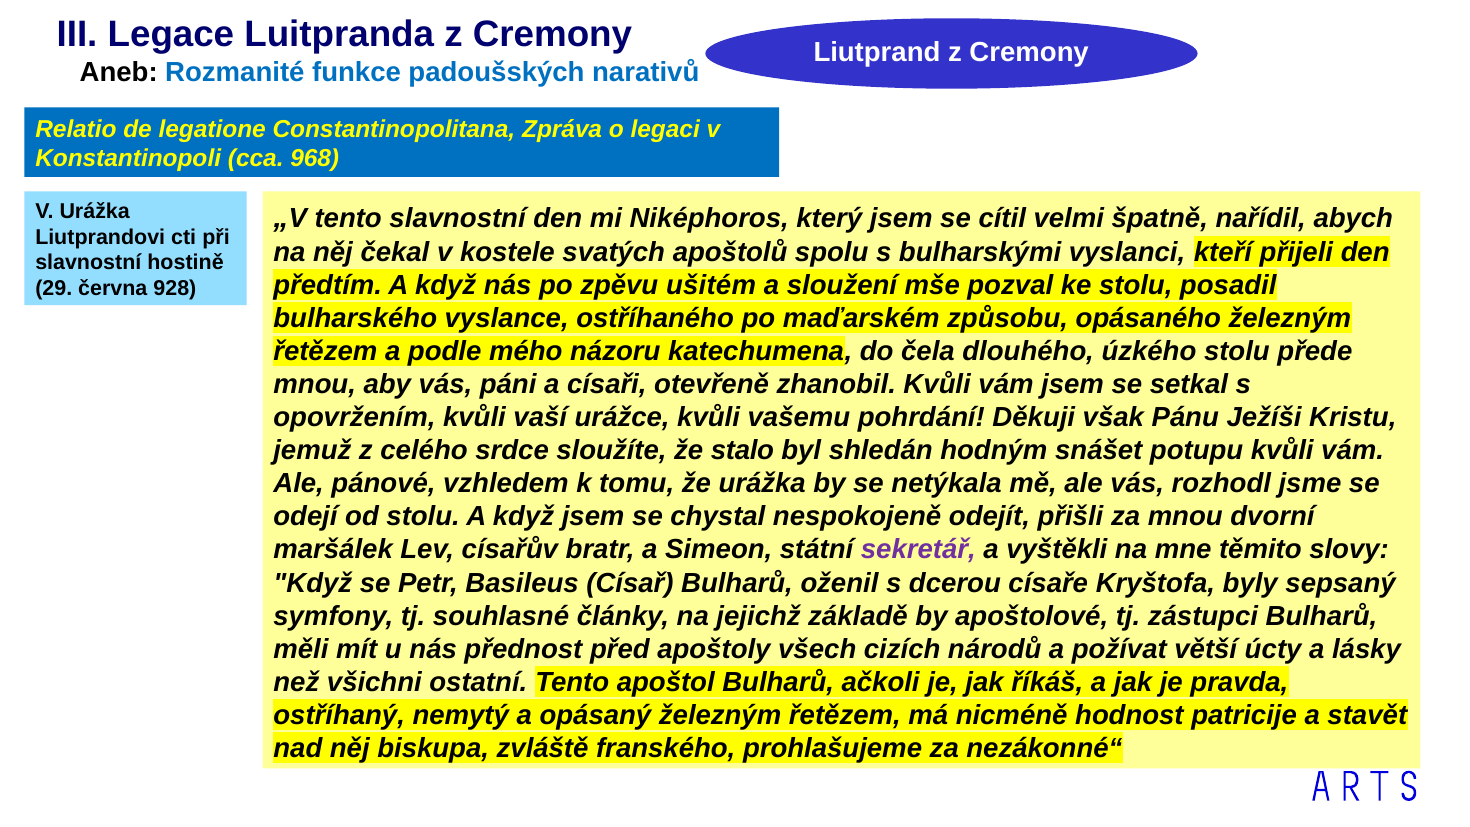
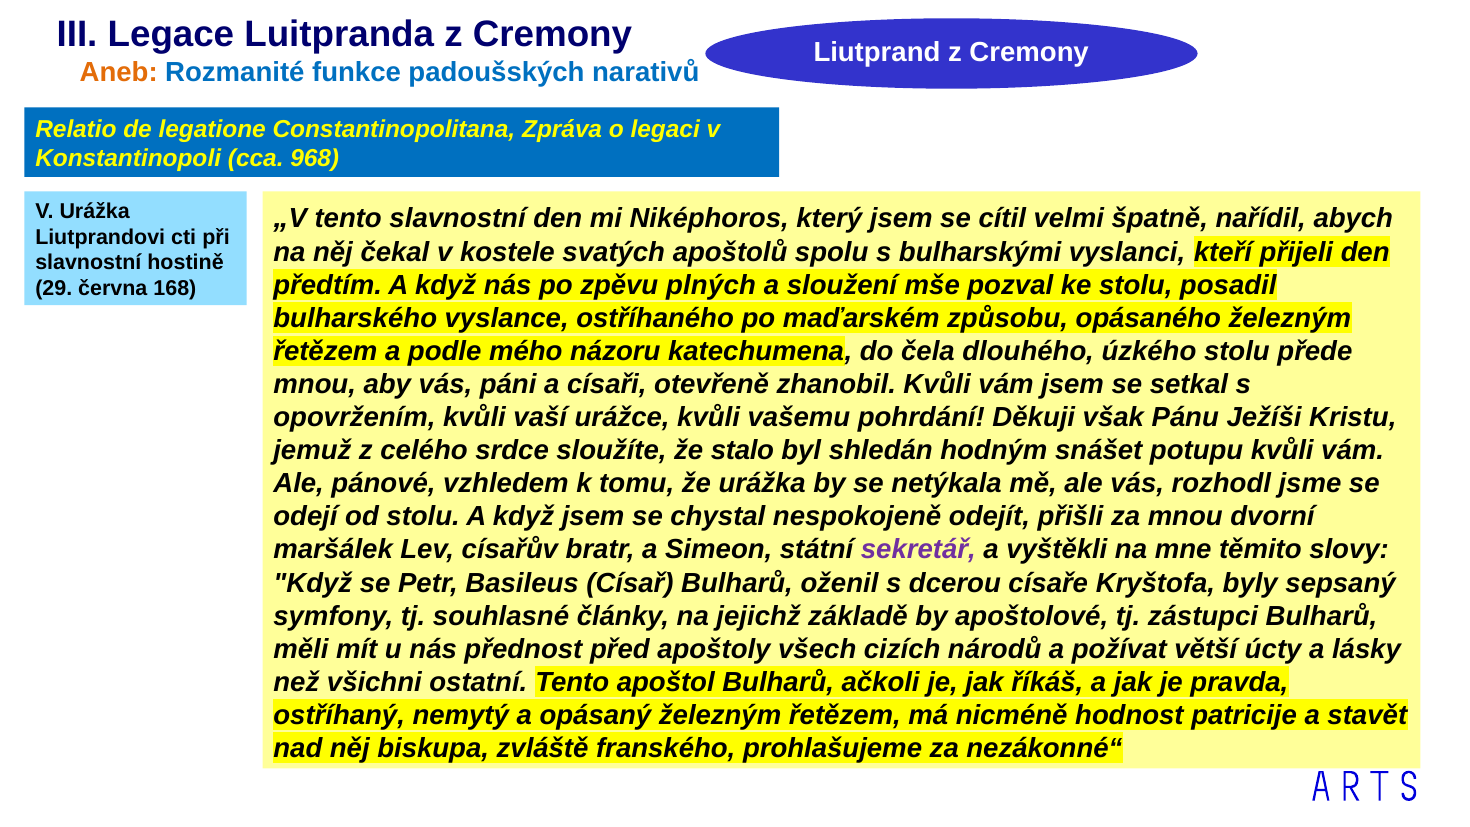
Aneb colour: black -> orange
ušitém: ušitém -> plných
928: 928 -> 168
